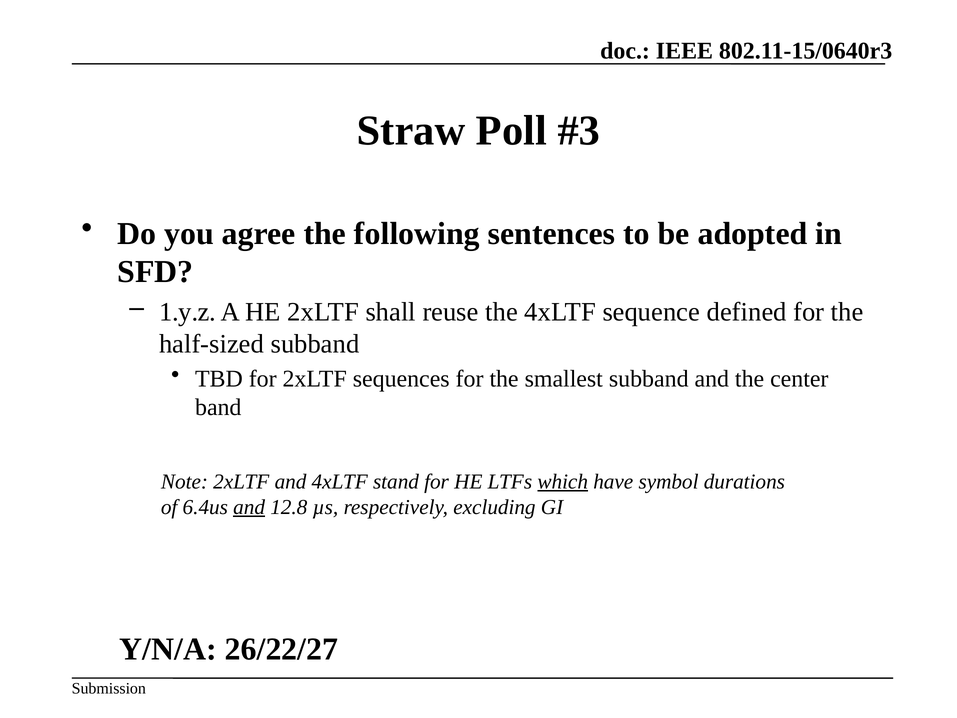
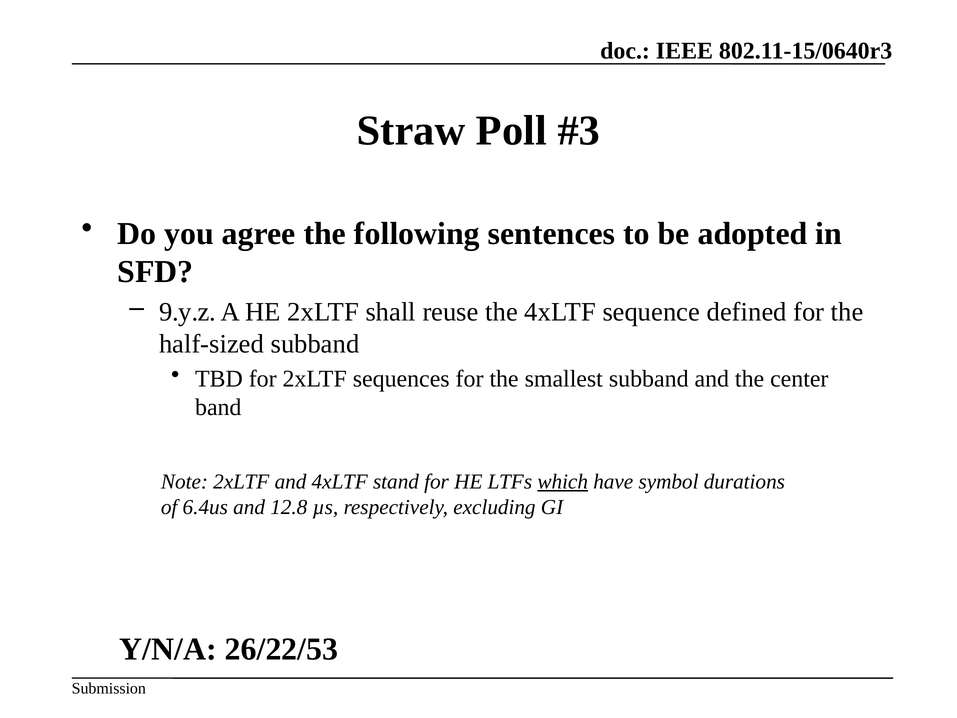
1.y.z: 1.y.z -> 9.y.z
and at (249, 507) underline: present -> none
26/22/27: 26/22/27 -> 26/22/53
